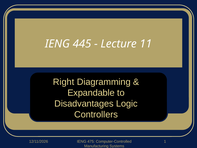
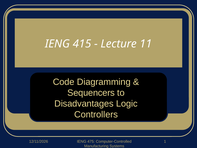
445: 445 -> 415
Right: Right -> Code
Expandable: Expandable -> Sequencers
